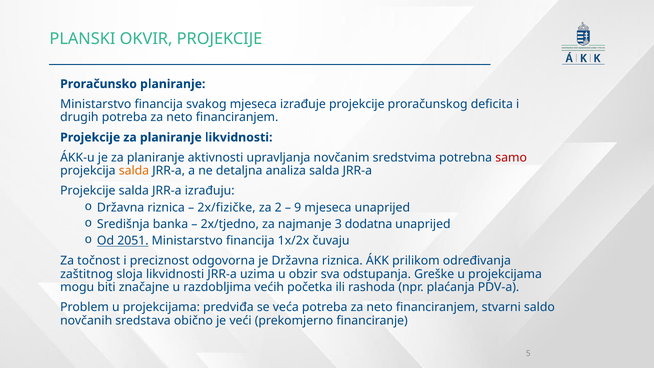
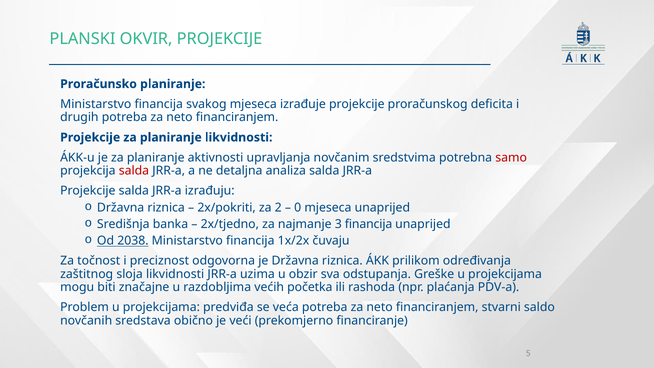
salda at (134, 171) colour: orange -> red
2x/fizičke: 2x/fizičke -> 2x/pokriti
9: 9 -> 0
3 dodatna: dodatna -> financija
2051: 2051 -> 2038
